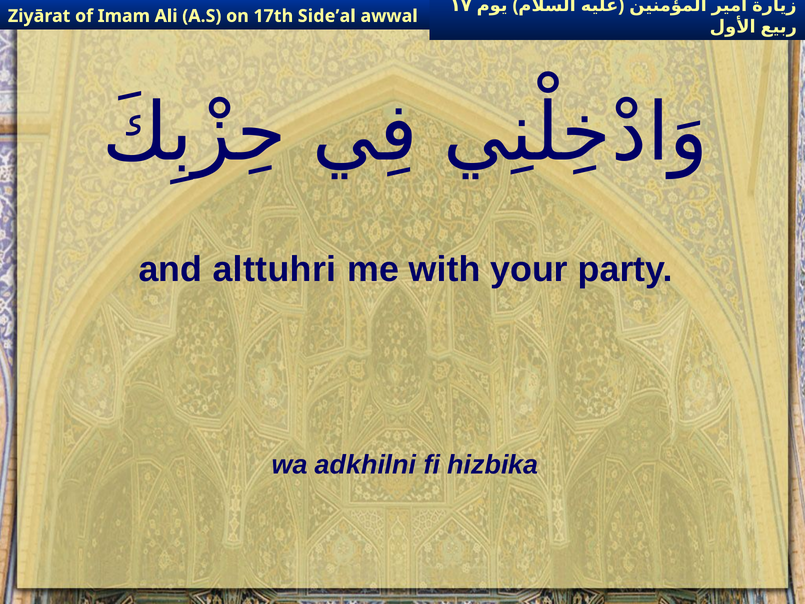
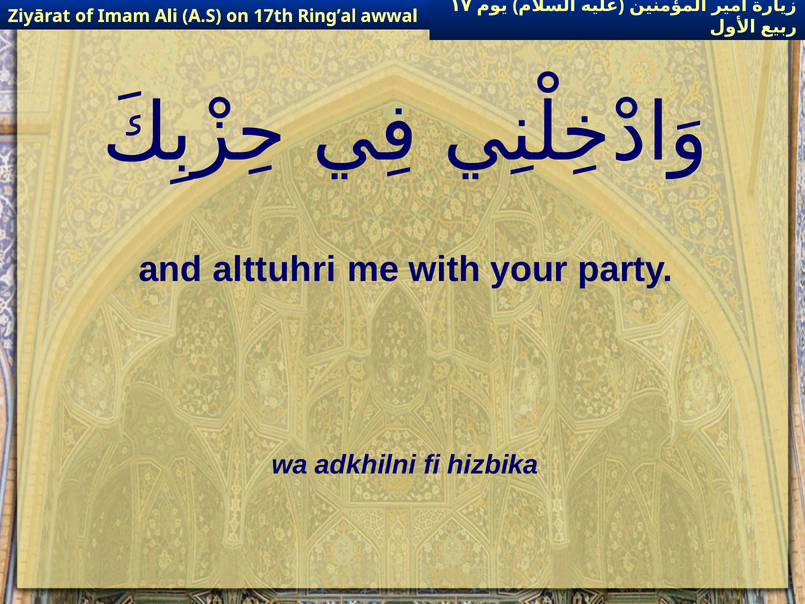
Side’al: Side’al -> Ring’al
